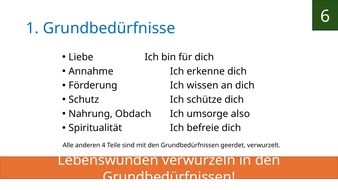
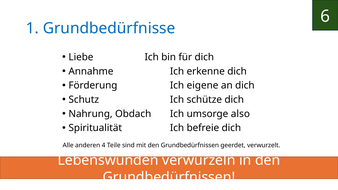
wissen: wissen -> eigene
